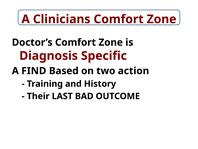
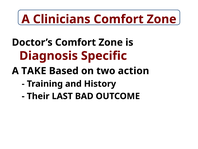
FIND: FIND -> TAKE
